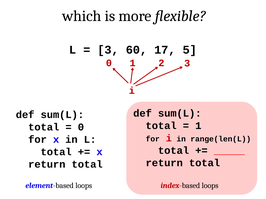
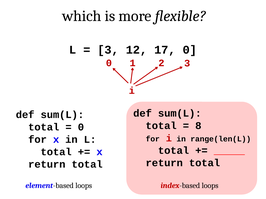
60: 60 -> 12
17 5: 5 -> 0
1 at (198, 126): 1 -> 8
